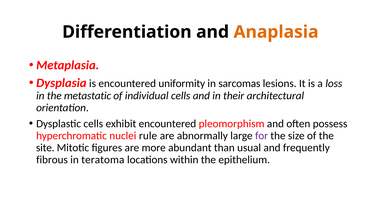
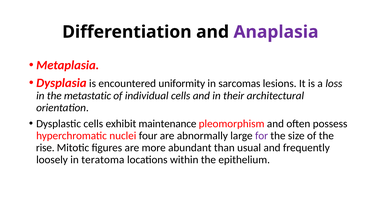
Anaplasia colour: orange -> purple
exhibit encountered: encountered -> maintenance
rule: rule -> four
site: site -> rise
fibrous: fibrous -> loosely
